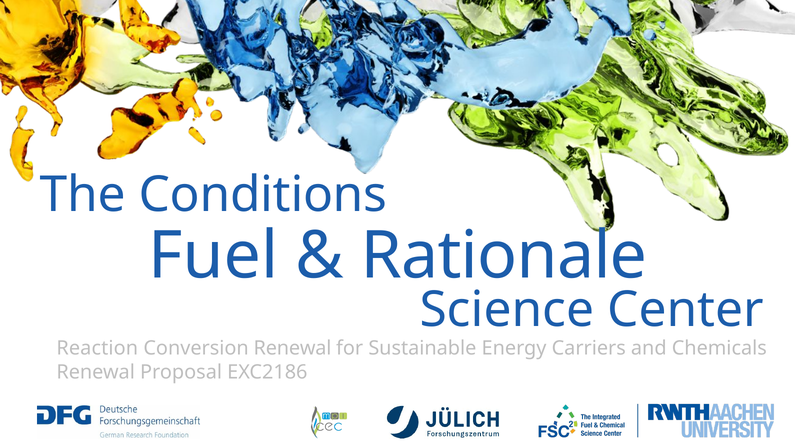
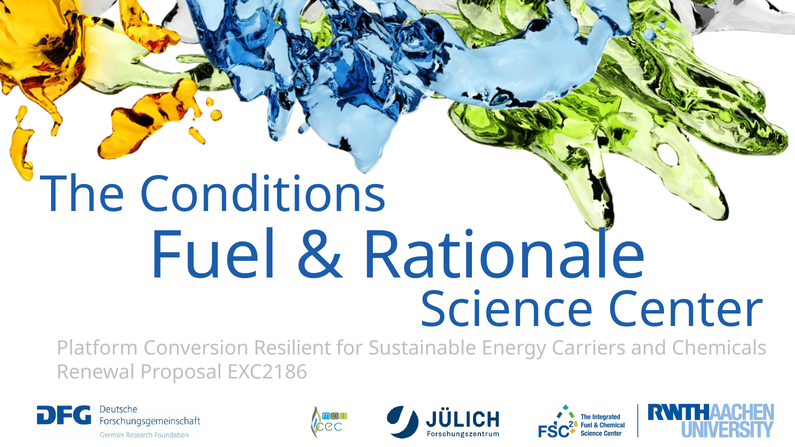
Reaction: Reaction -> Platform
Conversion Renewal: Renewal -> Resilient
